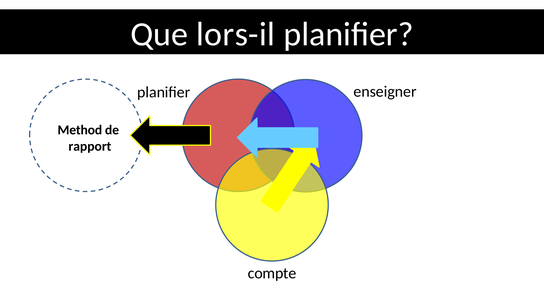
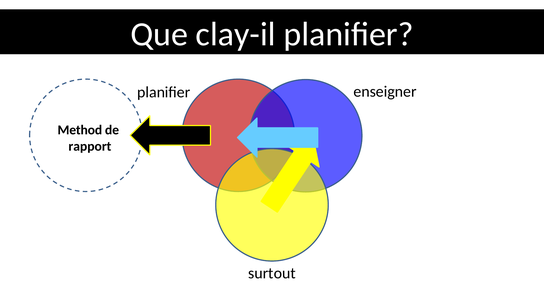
lors-il: lors-il -> clay-il
compte: compte -> surtout
